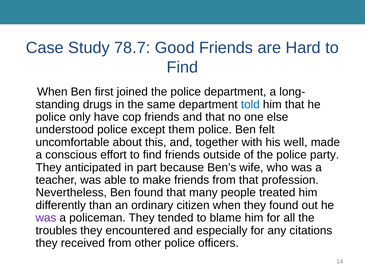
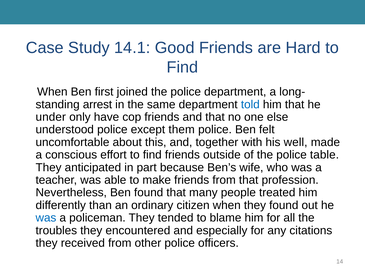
78.7: 78.7 -> 14.1
drugs: drugs -> arrest
police at (51, 117): police -> under
party: party -> table
was at (46, 218) colour: purple -> blue
